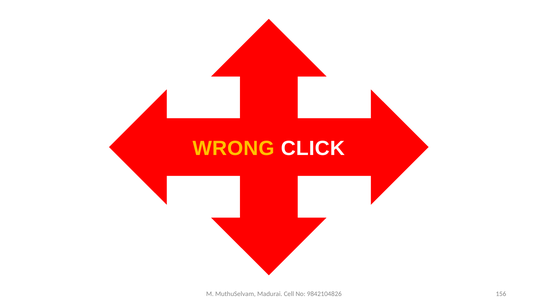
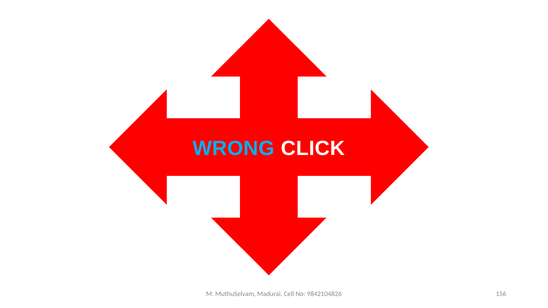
WRONG colour: yellow -> light blue
